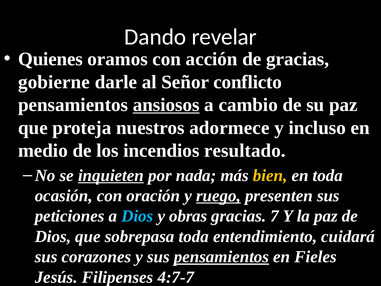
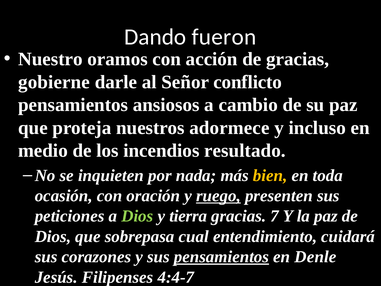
revelar: revelar -> fueron
Quienes: Quienes -> Nuestro
ansiosos underline: present -> none
inquieten underline: present -> none
Dios at (137, 216) colour: light blue -> light green
obras: obras -> tierra
sobrepasa toda: toda -> cual
Fieles: Fieles -> Denle
4:7-7: 4:7-7 -> 4:4-7
